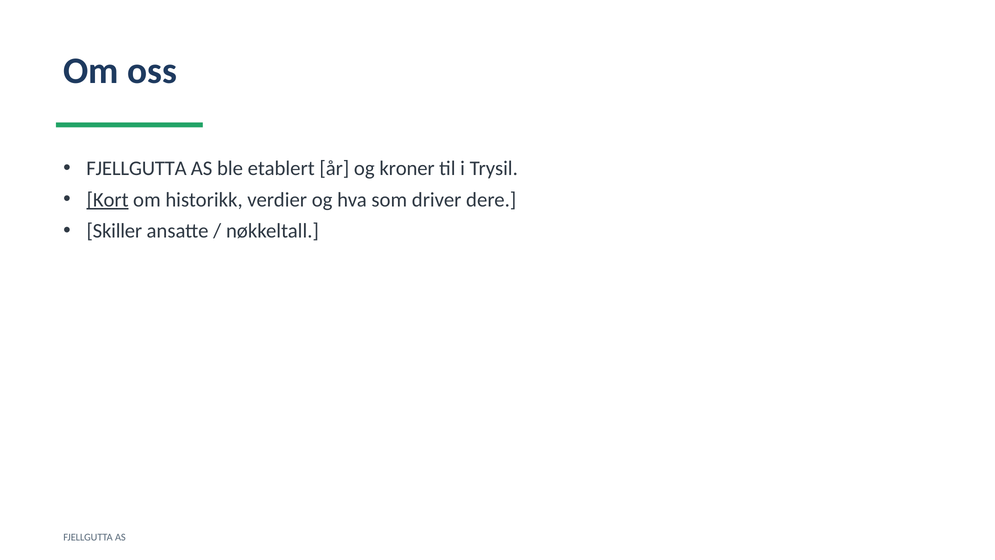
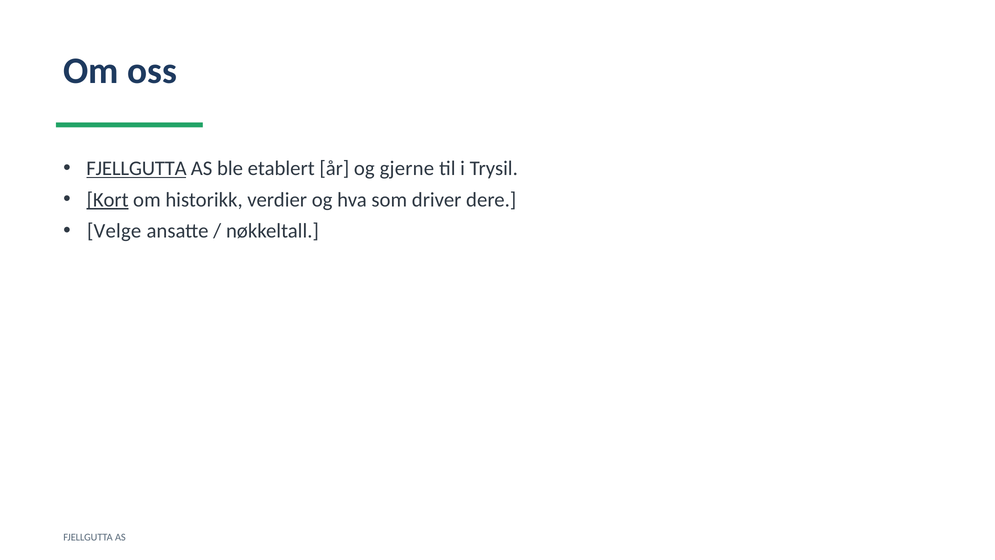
FJELLGUTTA at (136, 169) underline: none -> present
kroner: kroner -> gjerne
Skiller: Skiller -> Velge
